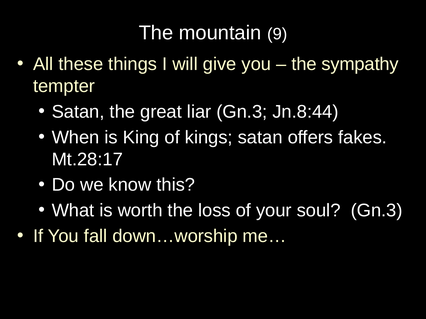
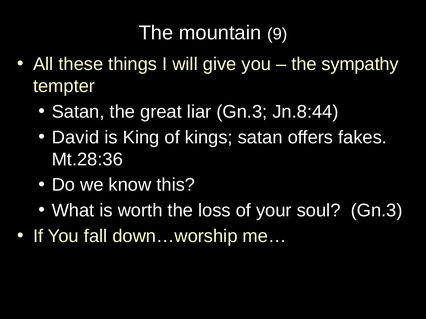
When: When -> David
Mt.28:17: Mt.28:17 -> Mt.28:36
